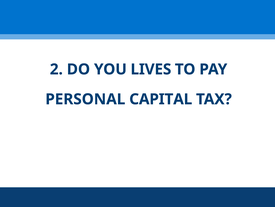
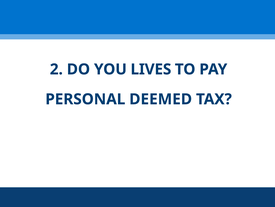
CAPITAL: CAPITAL -> DEEMED
